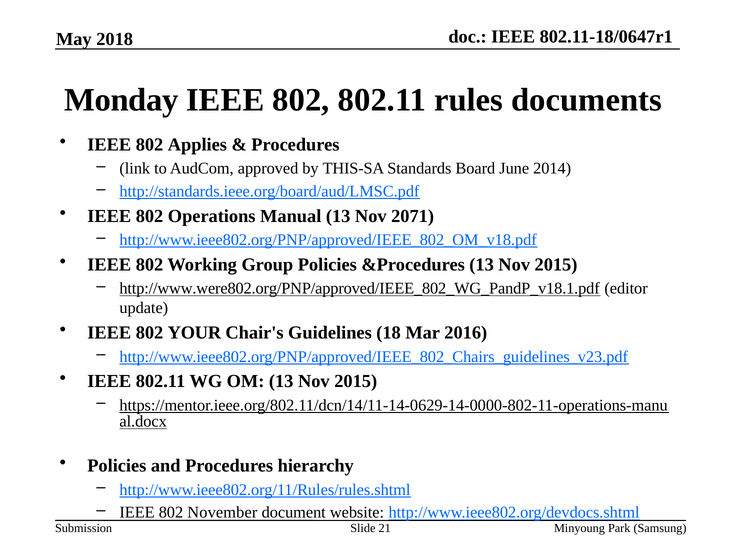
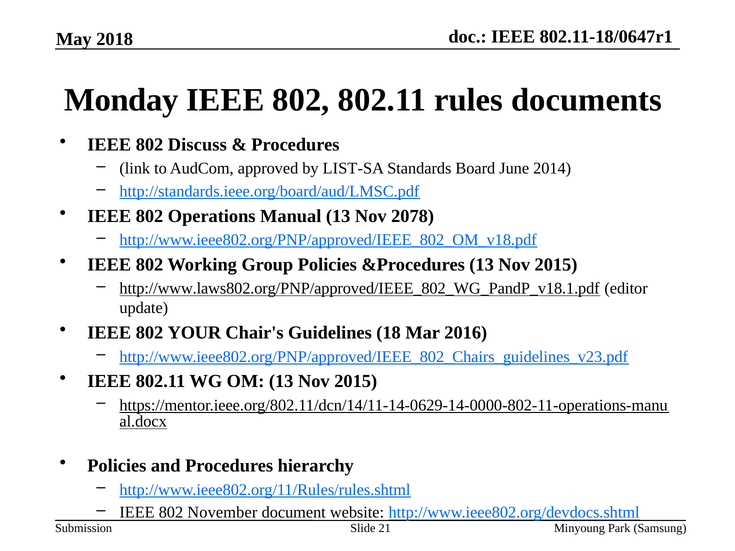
Applies: Applies -> Discuss
THIS-SA: THIS-SA -> LIST-SA
2071: 2071 -> 2078
http://www.were802.org/PNP/approved/IEEE_802_WG_PandP_v18.1.pdf: http://www.were802.org/PNP/approved/IEEE_802_WG_PandP_v18.1.pdf -> http://www.laws802.org/PNP/approved/IEEE_802_WG_PandP_v18.1.pdf
